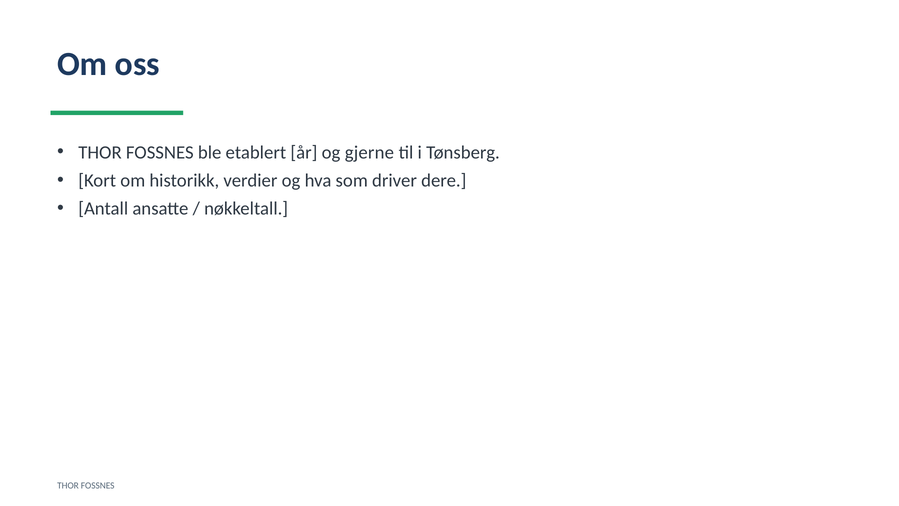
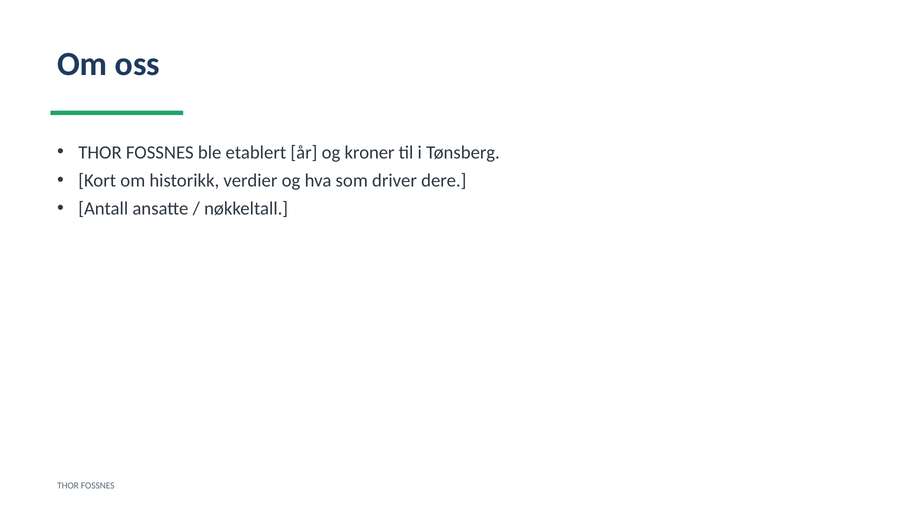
gjerne: gjerne -> kroner
